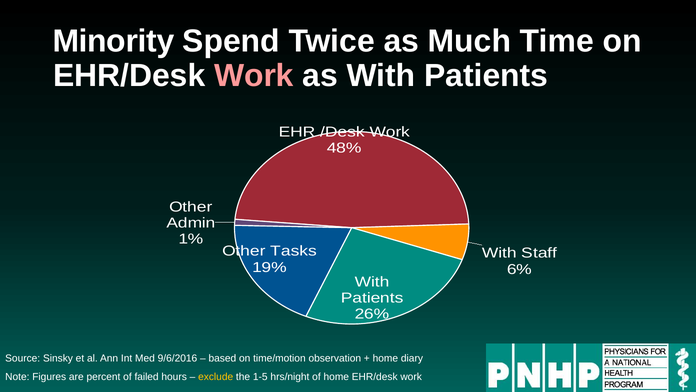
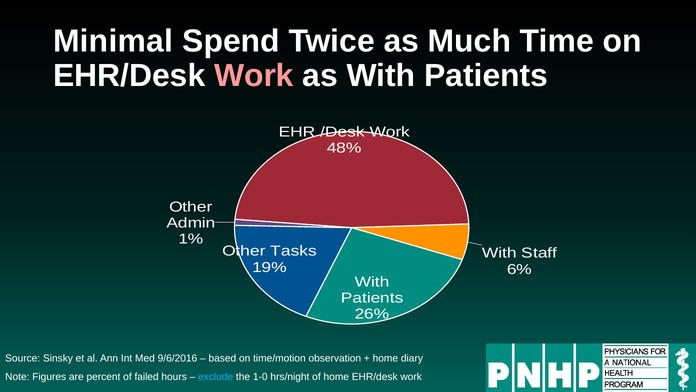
Minority: Minority -> Minimal
exclude colour: yellow -> light blue
1-5: 1-5 -> 1-0
